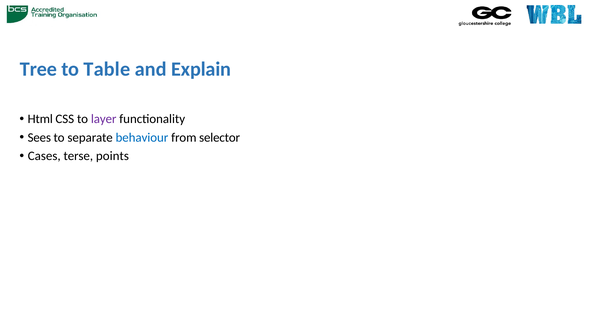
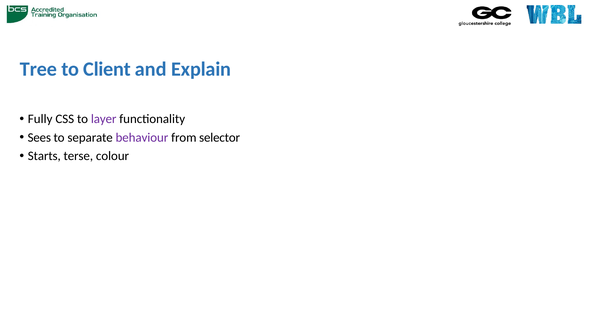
Table: Table -> Client
Html: Html -> Fully
behaviour colour: blue -> purple
Cases: Cases -> Starts
points: points -> colour
